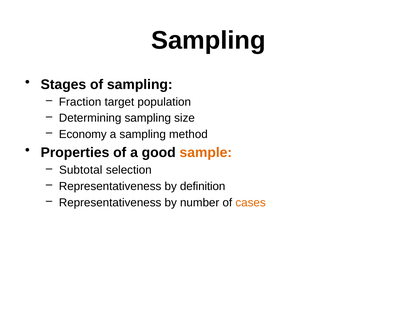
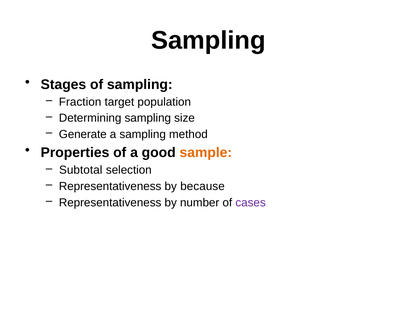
Economy: Economy -> Generate
definition: definition -> because
cases colour: orange -> purple
